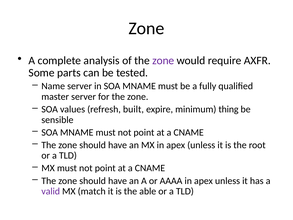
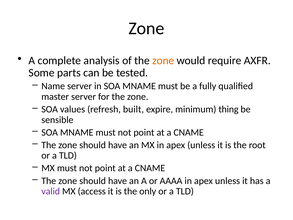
zone at (163, 60) colour: purple -> orange
match: match -> access
able: able -> only
